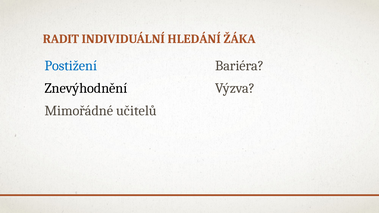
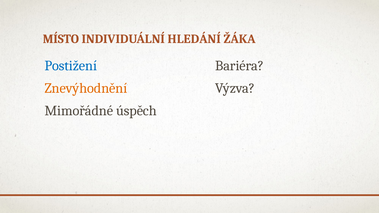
RADIT: RADIT -> MÍSTO
Znevýhodnění colour: black -> orange
učitelů: učitelů -> úspěch
